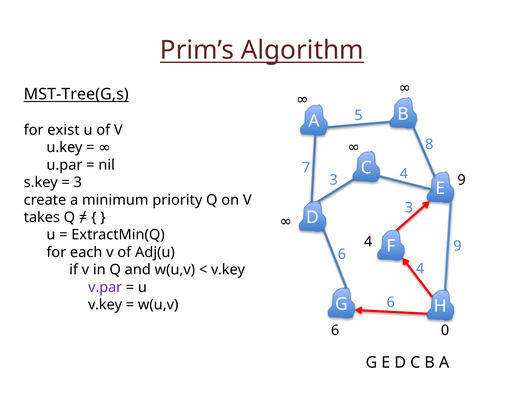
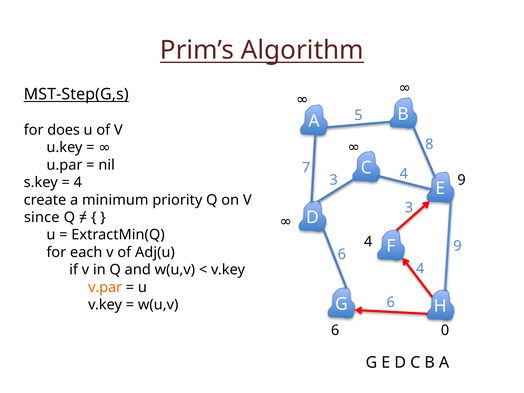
MST-Tree(G,s: MST-Tree(G,s -> MST-Step(G,s
exist: exist -> does
3 at (78, 182): 3 -> 4
takes: takes -> since
v.par colour: purple -> orange
